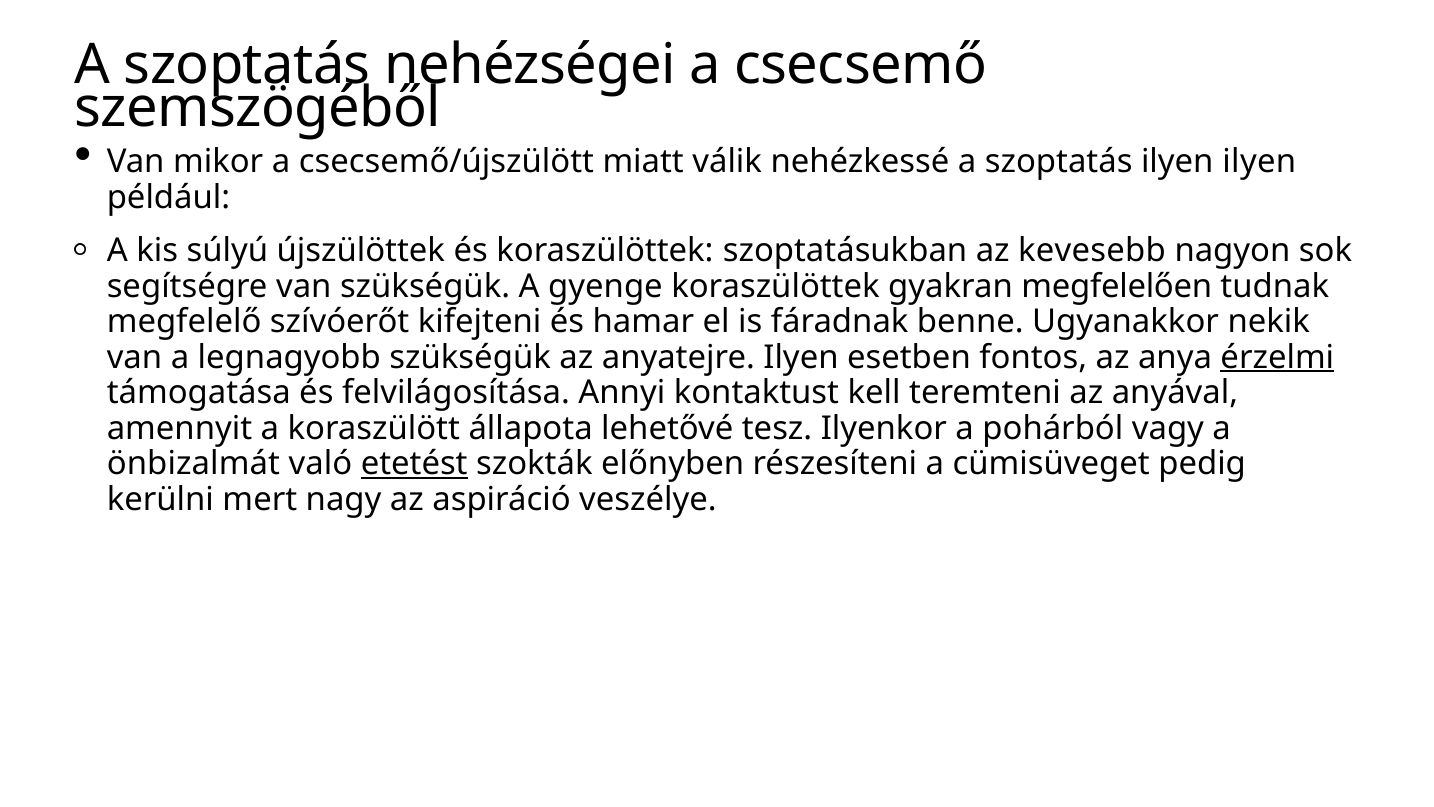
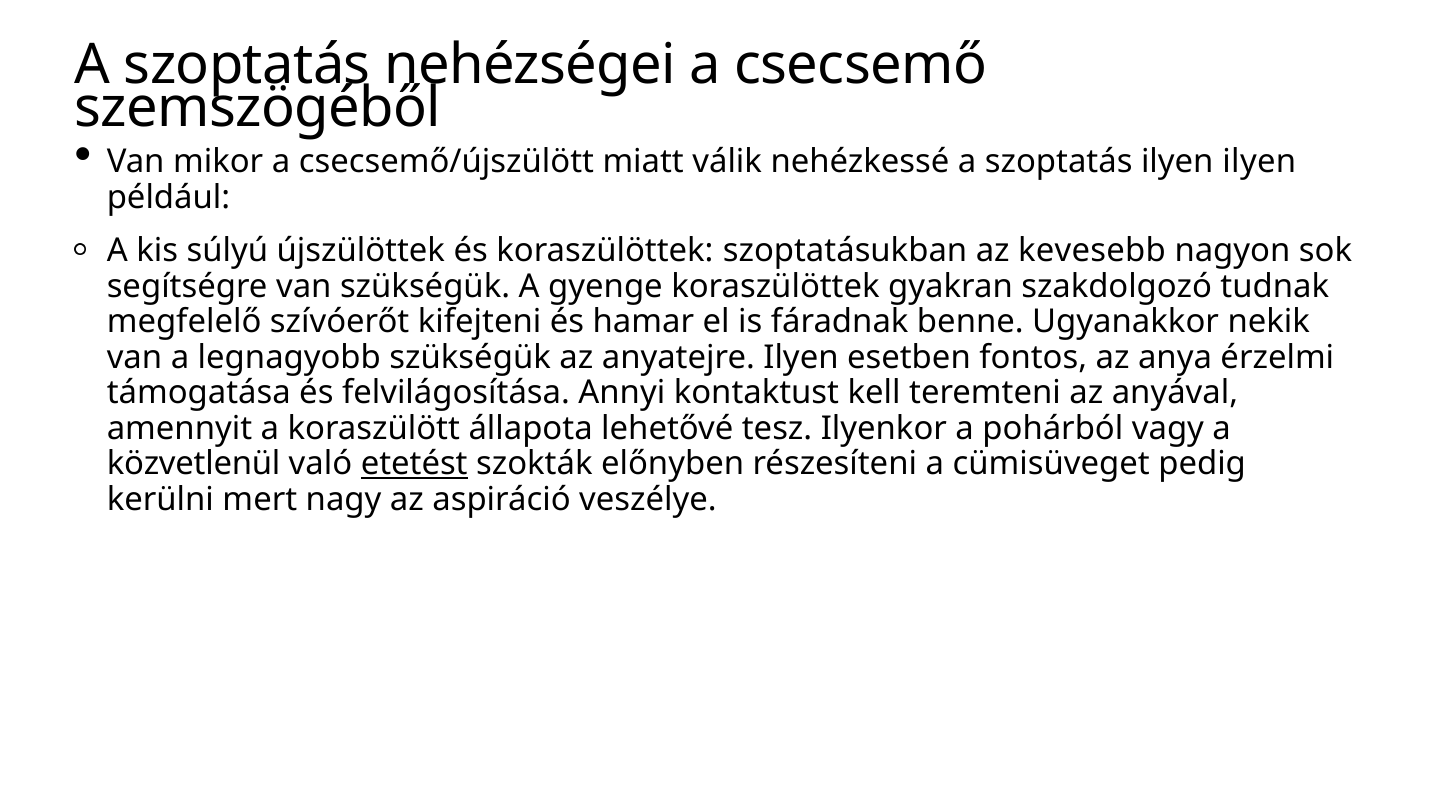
megfelelően: megfelelően -> szakdolgozó
érzelmi underline: present -> none
önbizalmát: önbizalmát -> közvetlenül
